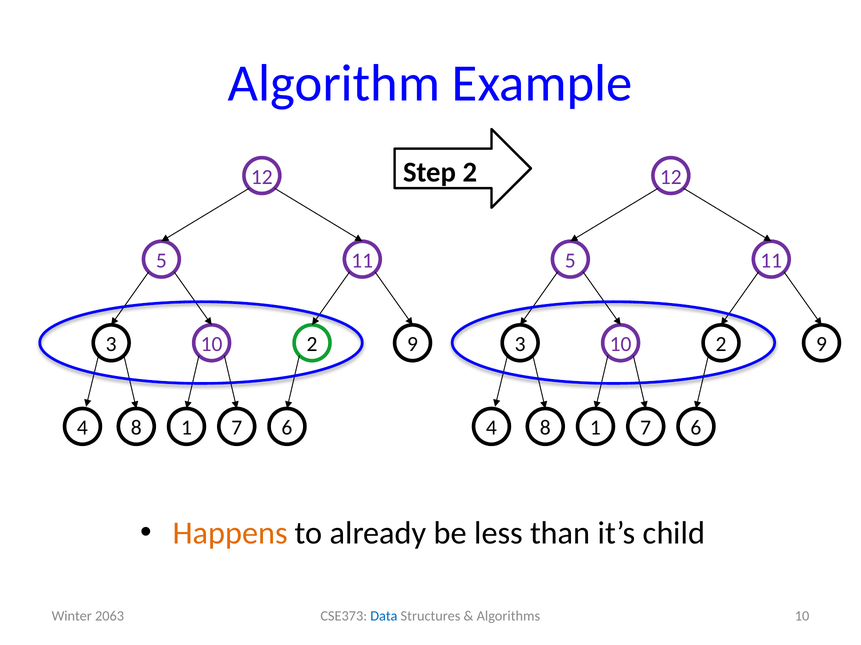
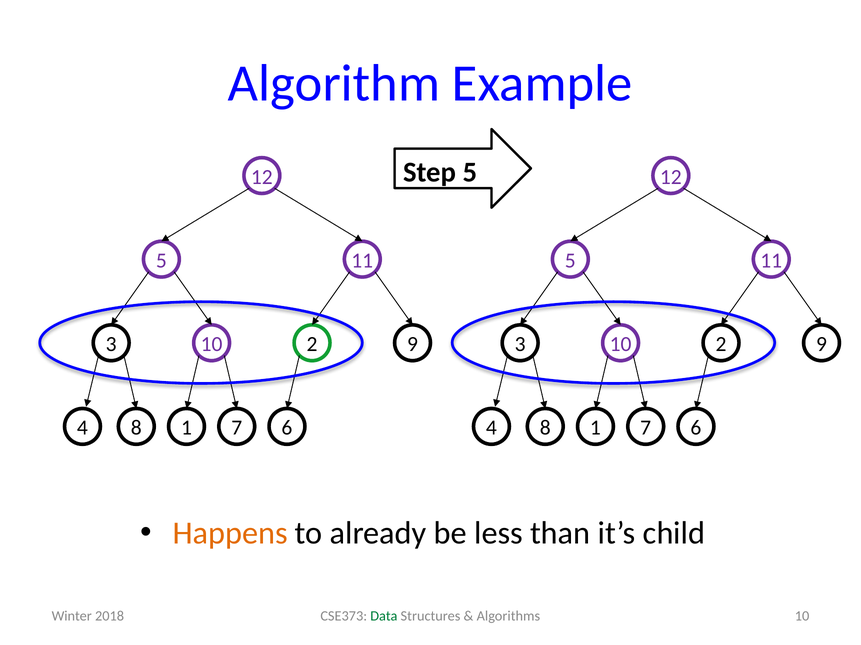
Step 2: 2 -> 5
Data colour: blue -> green
2063: 2063 -> 2018
